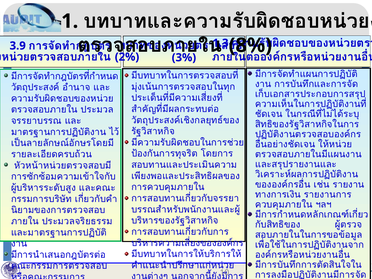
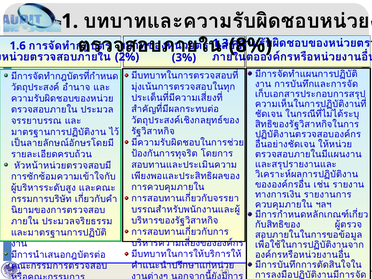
3.9: 3.9 -> 1.6
